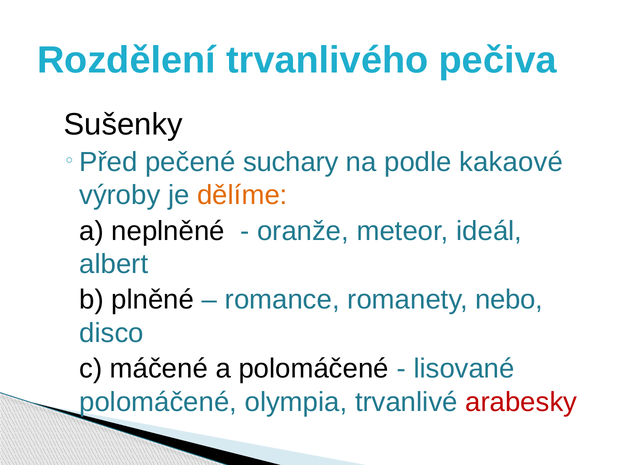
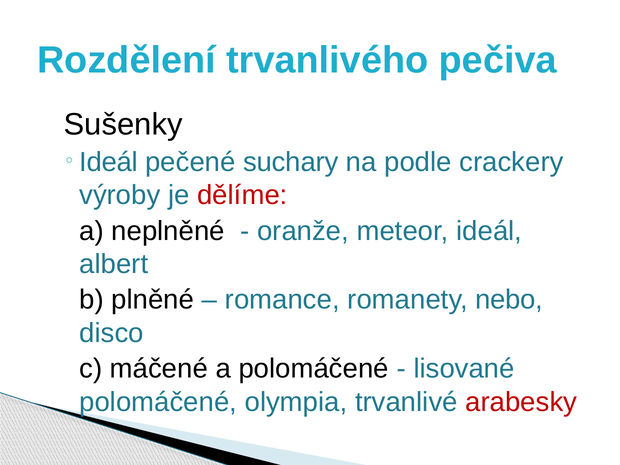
Před at (108, 162): Před -> Ideál
kakaové: kakaové -> crackery
dělíme colour: orange -> red
